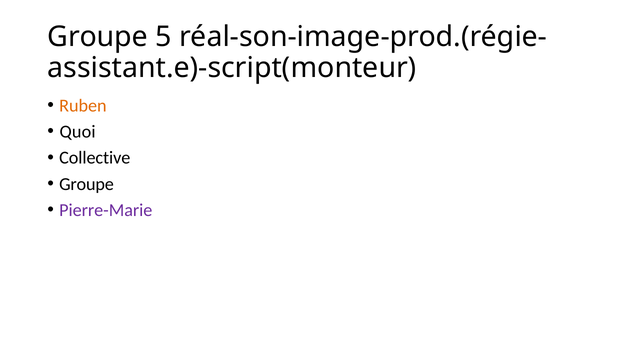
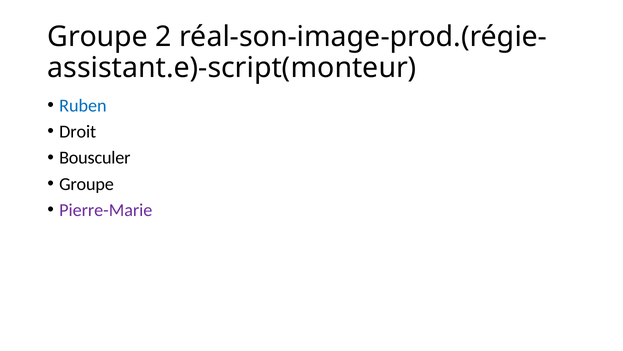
5: 5 -> 2
Ruben colour: orange -> blue
Quoi: Quoi -> Droit
Collective: Collective -> Bousculer
